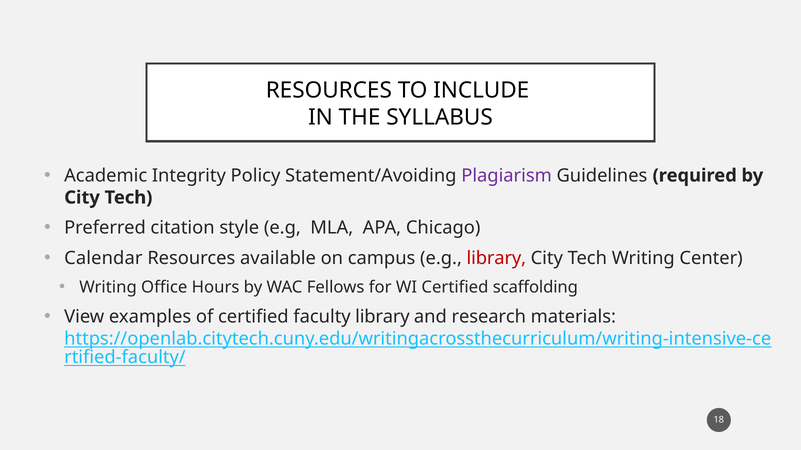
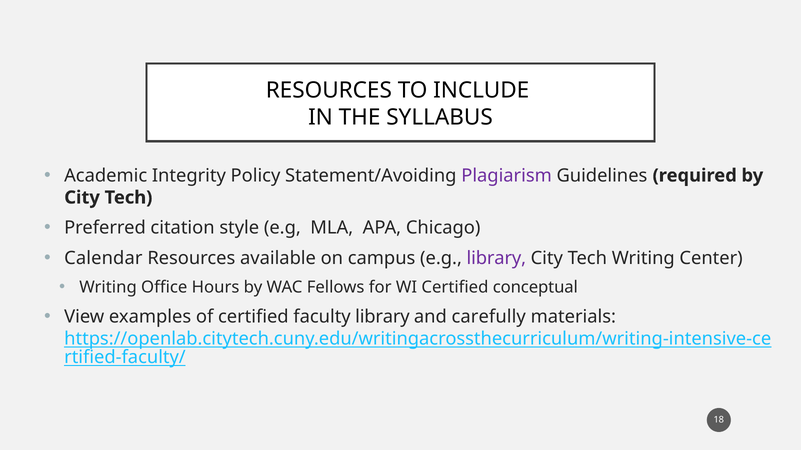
library at (496, 259) colour: red -> purple
scaffolding: scaffolding -> conceptual
research: research -> carefully
